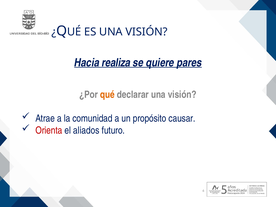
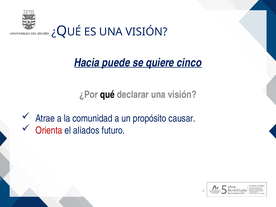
realiza: realiza -> puede
pares: pares -> cinco
qué colour: orange -> black
